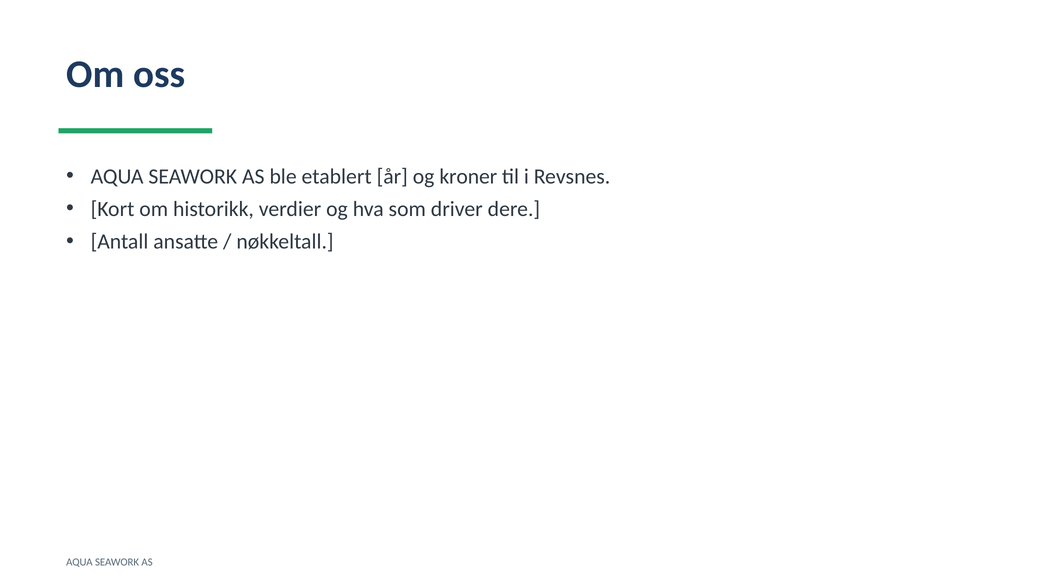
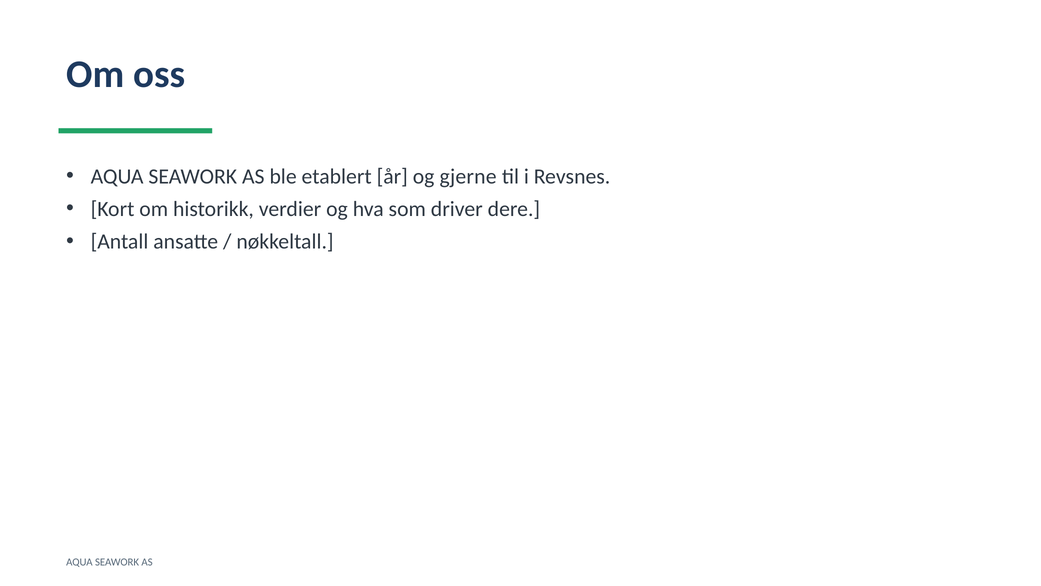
kroner: kroner -> gjerne
